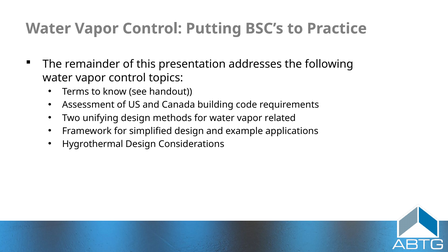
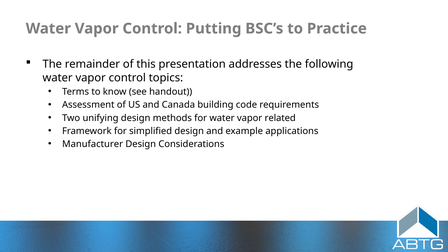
Hygrothermal: Hygrothermal -> Manufacturer
